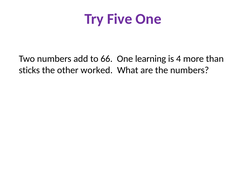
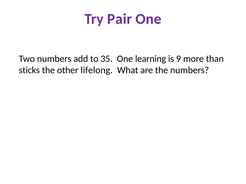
Five: Five -> Pair
66: 66 -> 35
4: 4 -> 9
worked: worked -> lifelong
